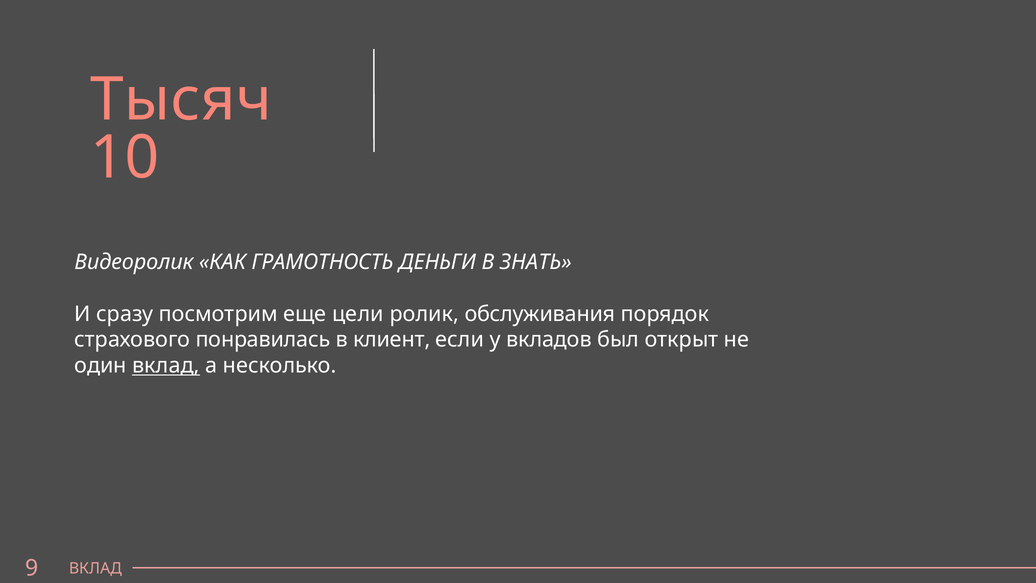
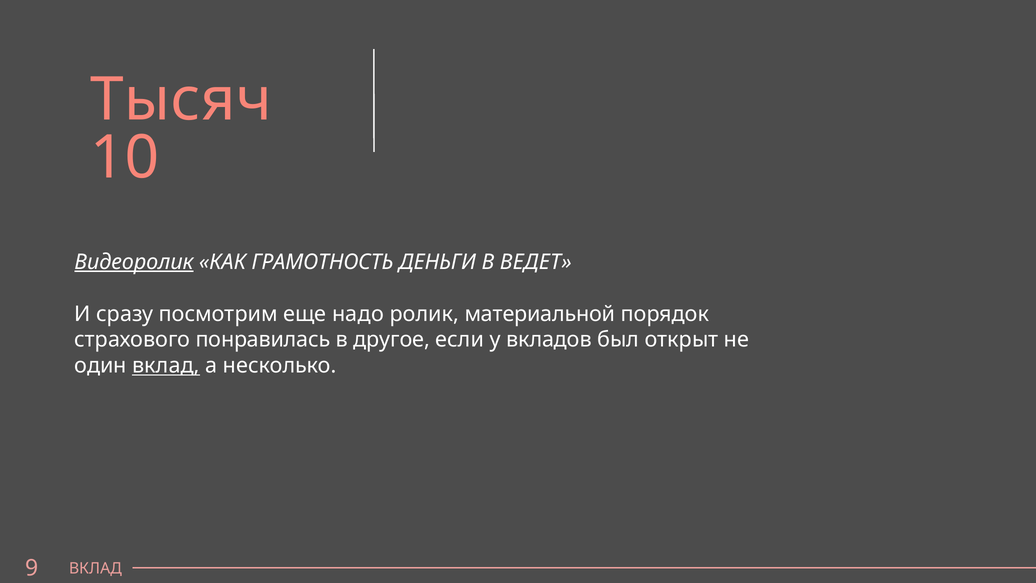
Видеоролик underline: none -> present
ЗНАТЬ: ЗНАТЬ -> ВЕДЕТ
цели: цели -> надо
обслуживания: обслуживания -> материальной
клиент: клиент -> другое
